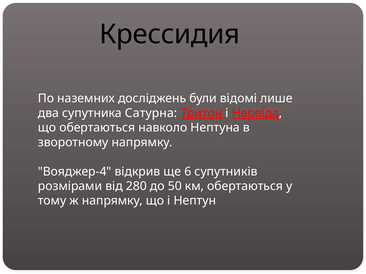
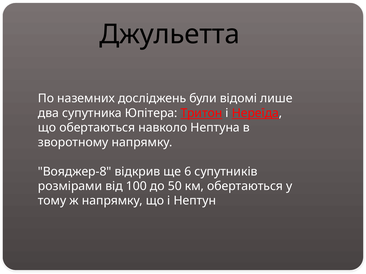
Крессидия: Крессидия -> Джульетта
Сатурна: Сатурна -> Юпітера
Вояджер-4: Вояджер-4 -> Вояджер-8
280: 280 -> 100
